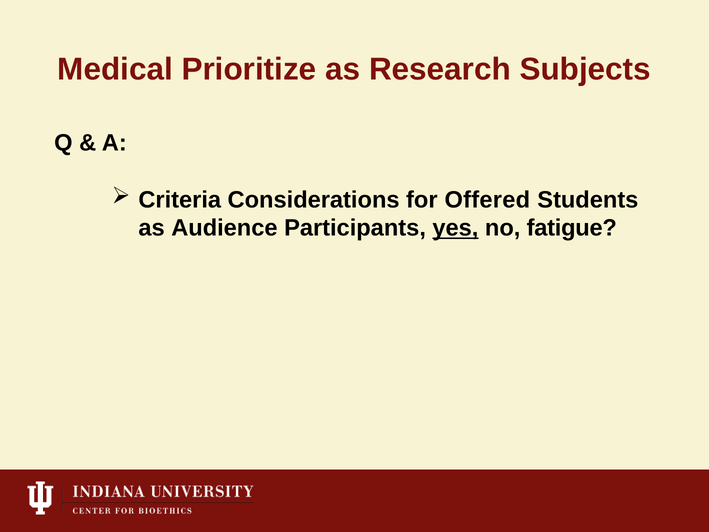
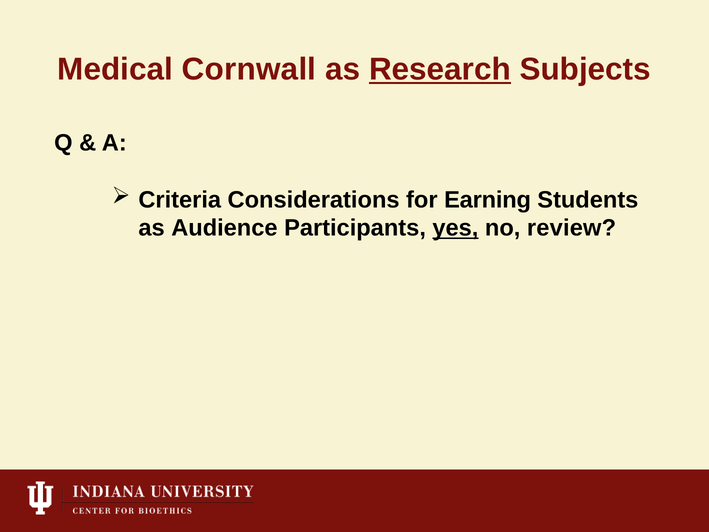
Prioritize: Prioritize -> Cornwall
Research underline: none -> present
Offered: Offered -> Earning
fatigue: fatigue -> review
